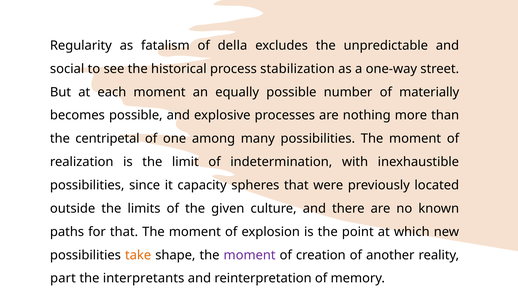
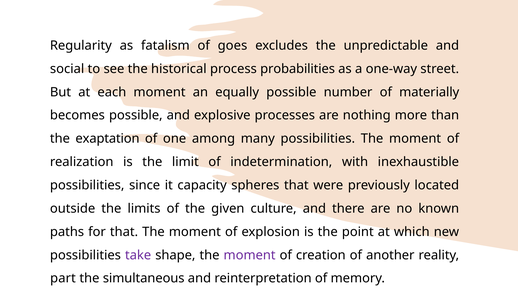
della: della -> goes
stabilization: stabilization -> probabilities
centripetal: centripetal -> exaptation
take colour: orange -> purple
interpretants: interpretants -> simultaneous
